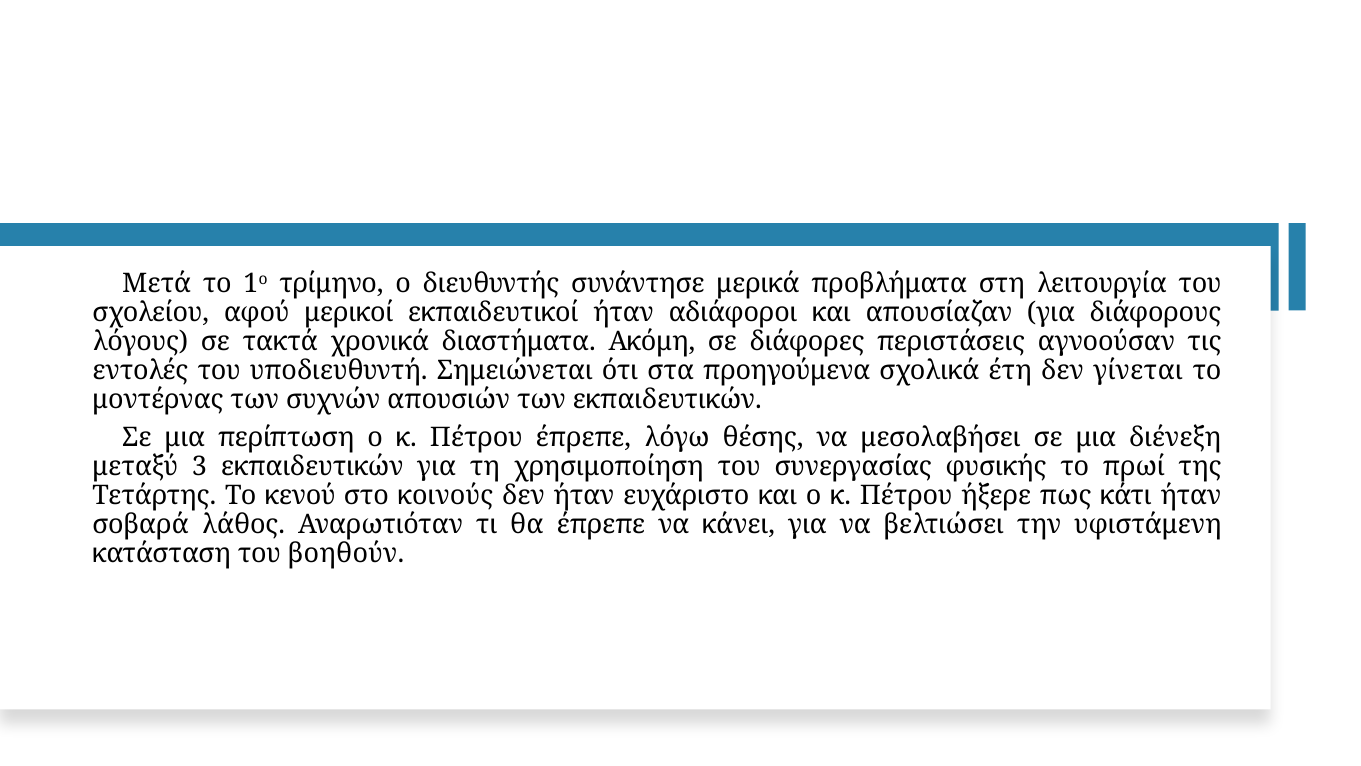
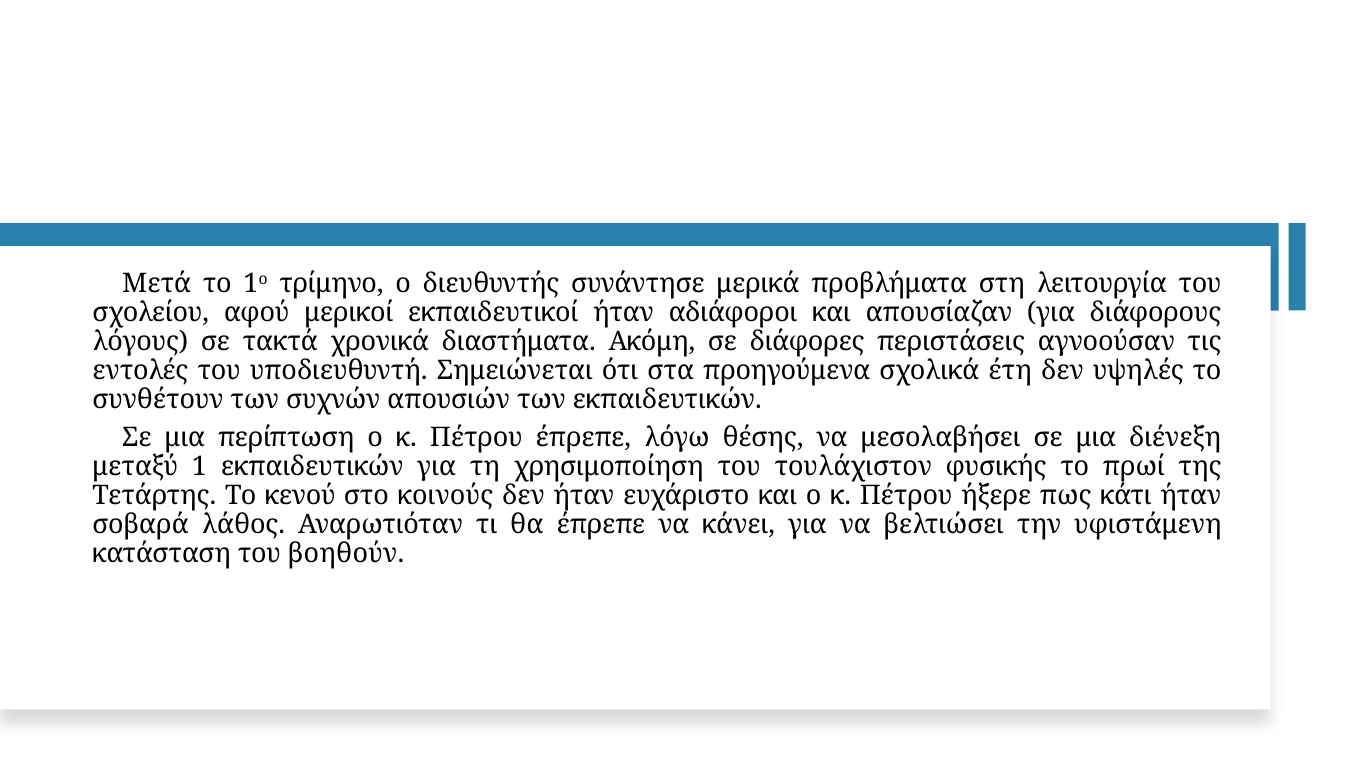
γίνεται: γίνεται -> υψηλές
μοντέρνας: μοντέρνας -> συνθέτουν
3: 3 -> 1
συνεργασίας: συνεργασίας -> τουλάχιστον
